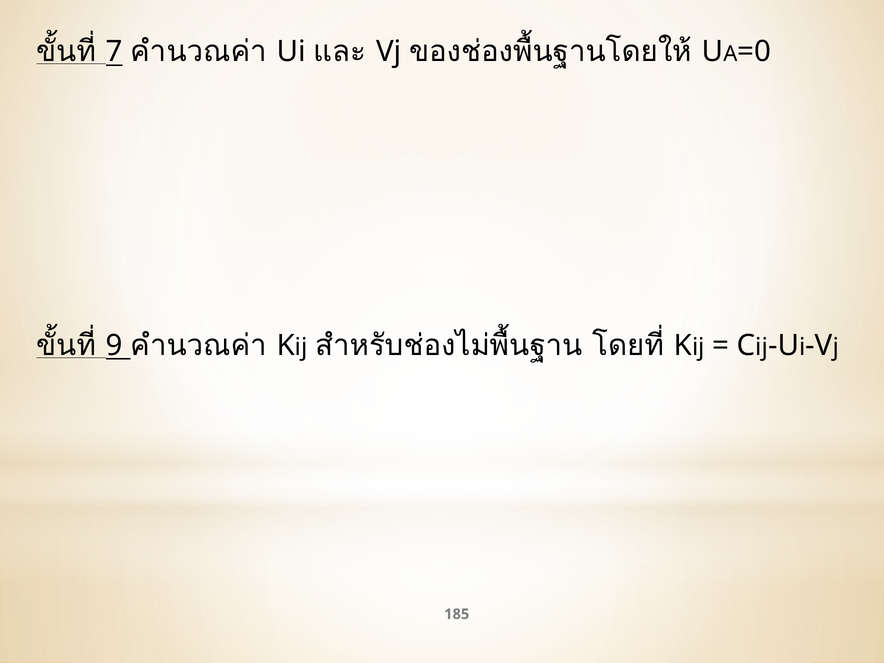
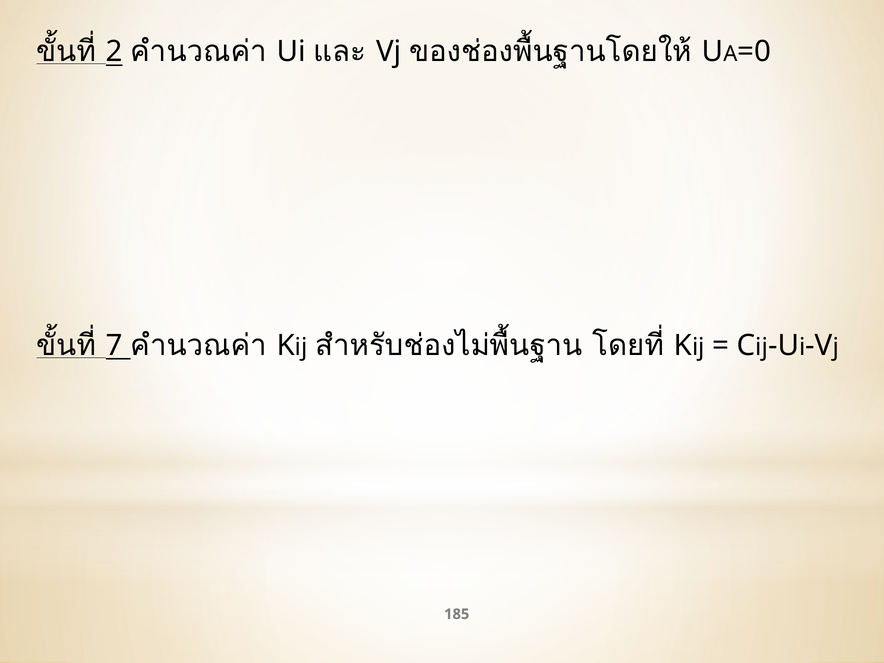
7: 7 -> 2
9: 9 -> 7
